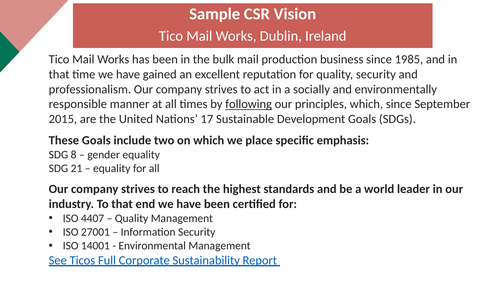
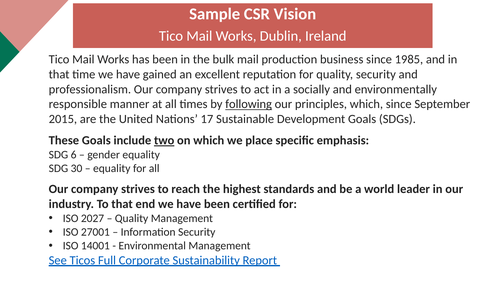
two underline: none -> present
8: 8 -> 6
21: 21 -> 30
4407: 4407 -> 2027
